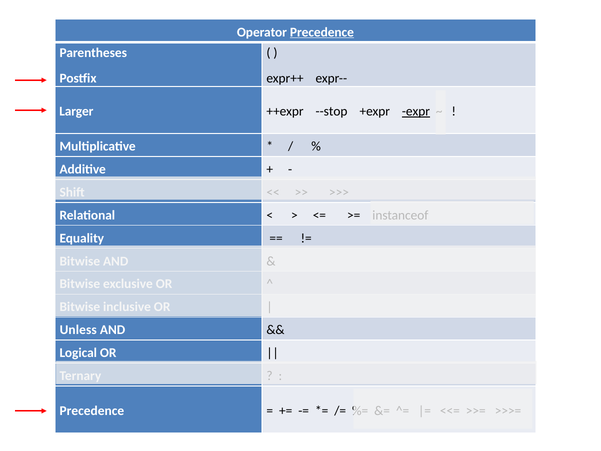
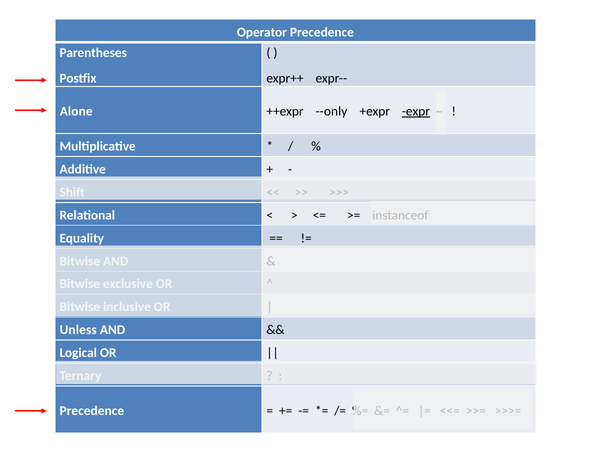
Precedence at (322, 32) underline: present -> none
Larger: Larger -> Alone
--stop: --stop -> --only
